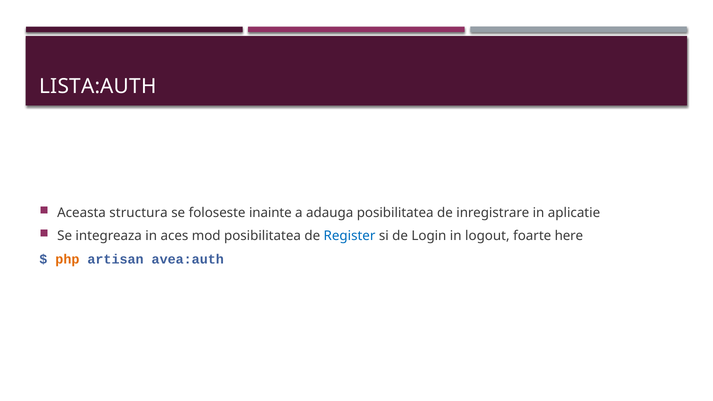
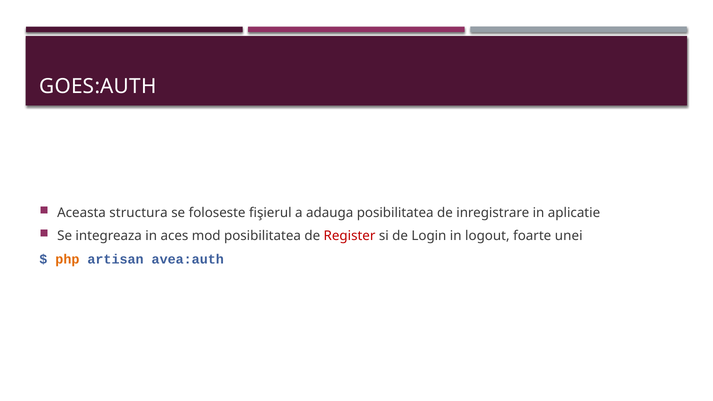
LISTA:AUTH: LISTA:AUTH -> GOES:AUTH
inainte: inainte -> fişierul
Register colour: blue -> red
here: here -> unei
